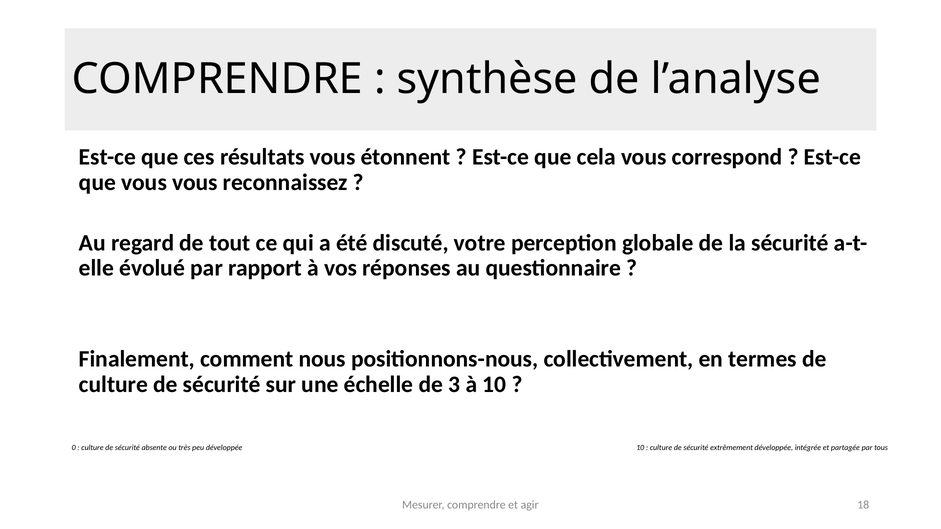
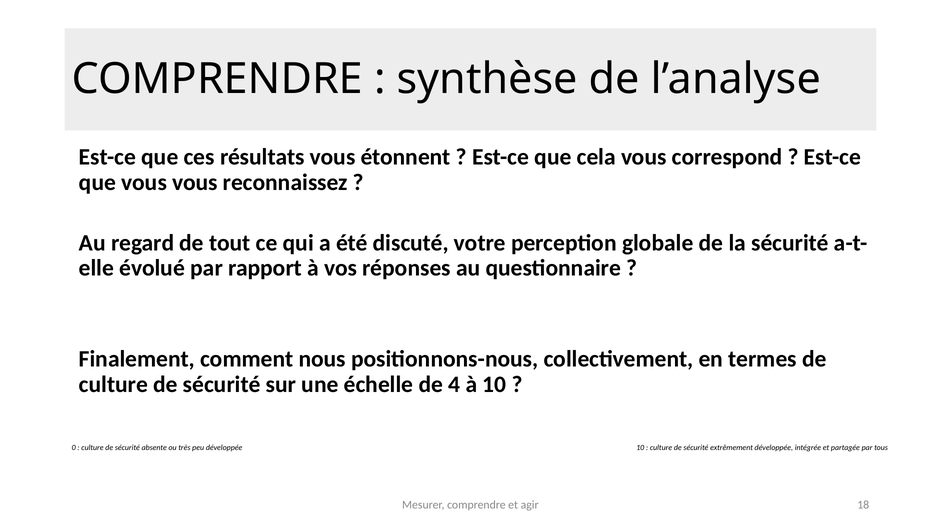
3: 3 -> 4
